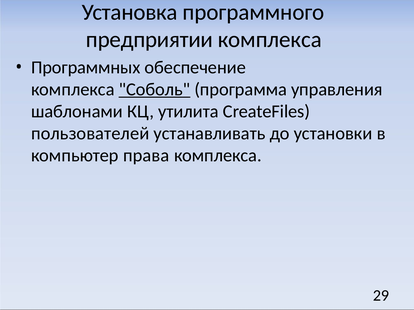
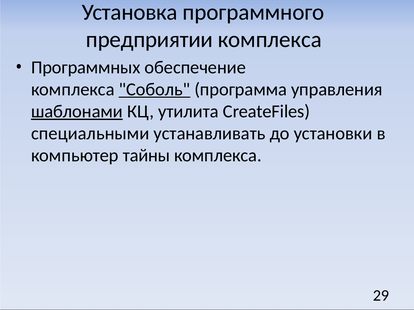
шаблонами underline: none -> present
пользователей: пользователей -> специальными
права: права -> тайны
